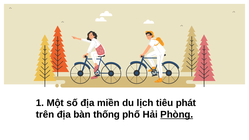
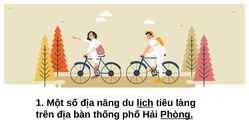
miền: miền -> năng
lịch underline: none -> present
phát: phát -> làng
